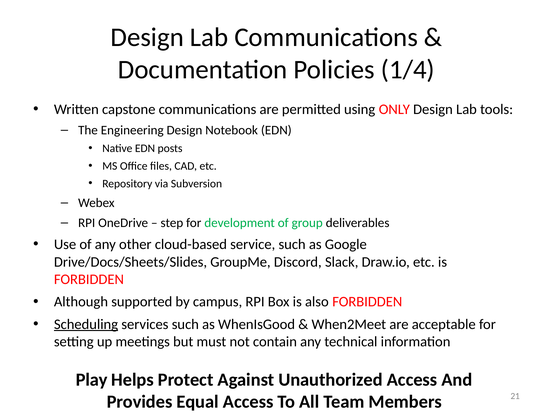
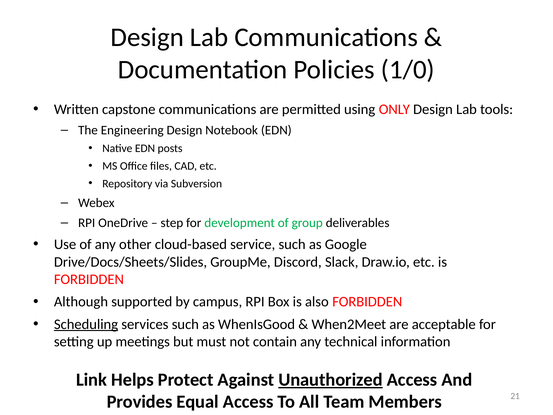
1/4: 1/4 -> 1/0
Play: Play -> Link
Unauthorized underline: none -> present
